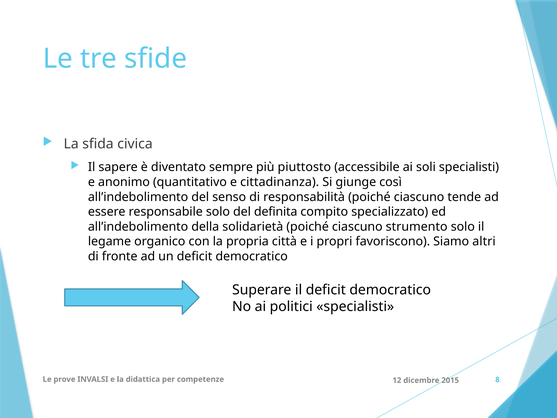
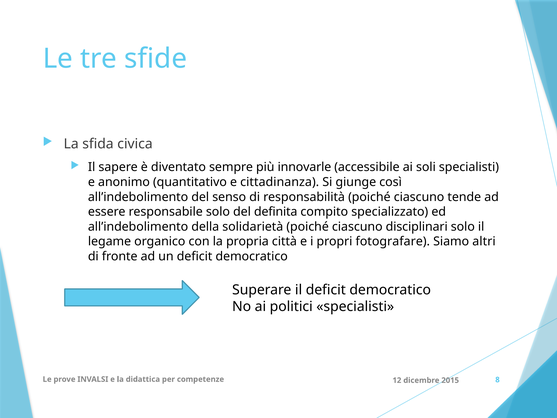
piuttosto: piuttosto -> innovarle
strumento: strumento -> disciplinari
favoriscono: favoriscono -> fotografare
